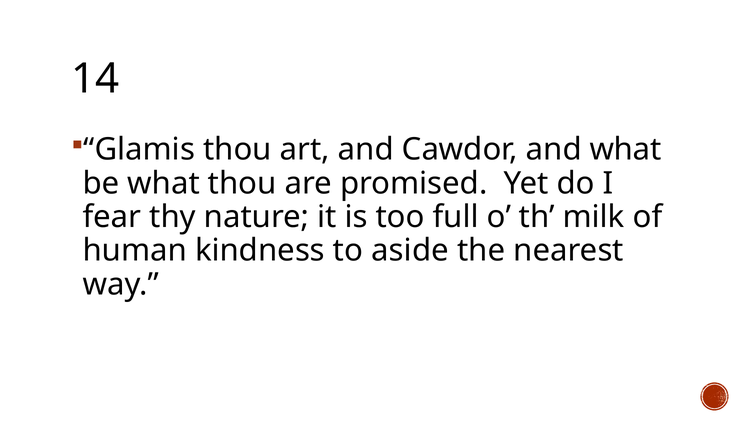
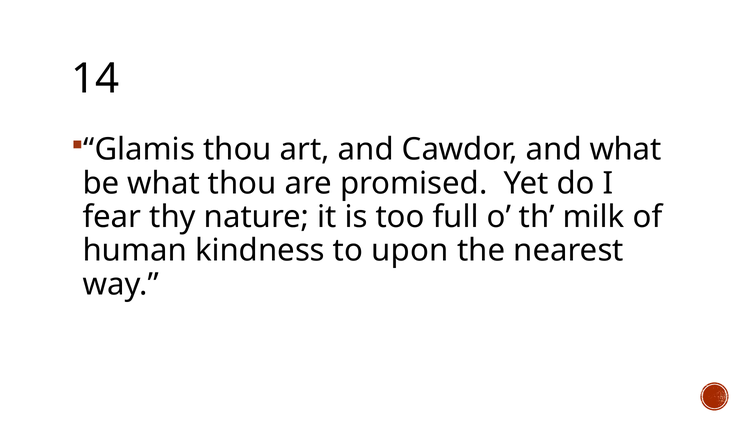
aside: aside -> upon
